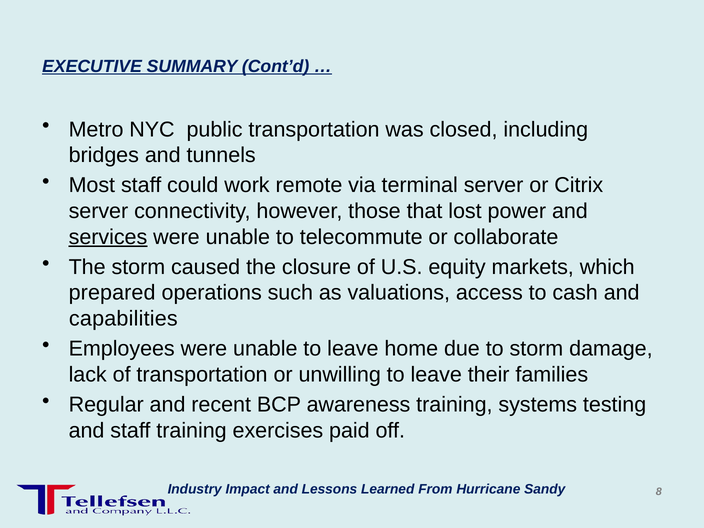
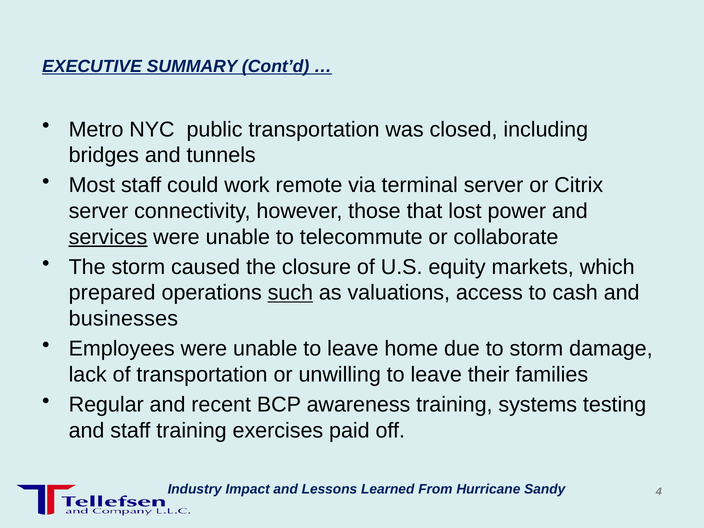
such underline: none -> present
capabilities: capabilities -> businesses
8: 8 -> 4
